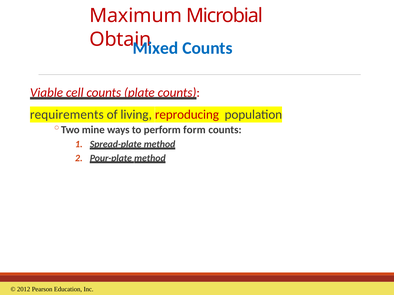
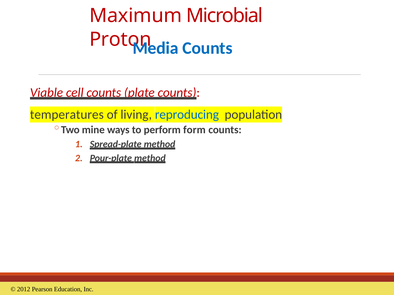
Obtain: Obtain -> Proton
Mixed: Mixed -> Media
requirements: requirements -> temperatures
reproducing colour: red -> blue
